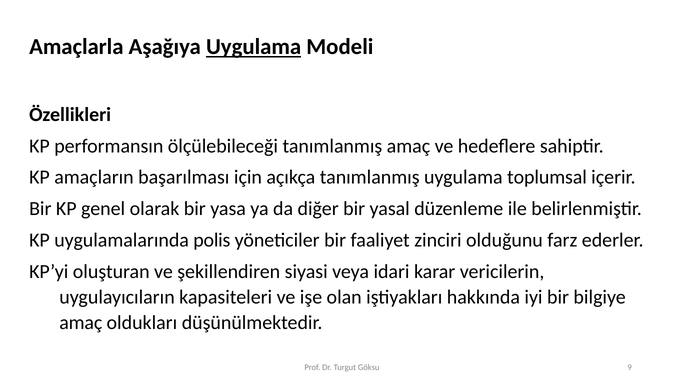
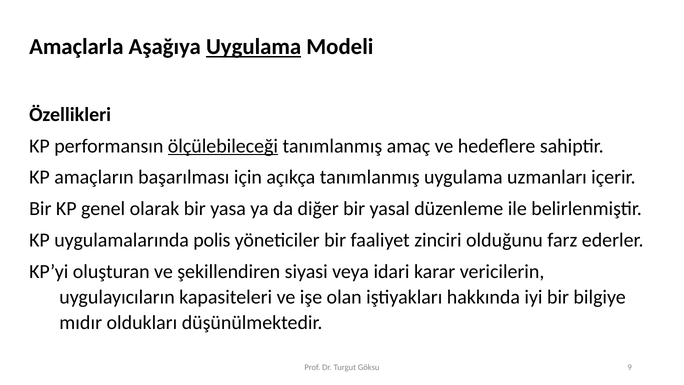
ölçülebileceği underline: none -> present
toplumsal: toplumsal -> uzmanları
amaç at (81, 323): amaç -> mıdır
